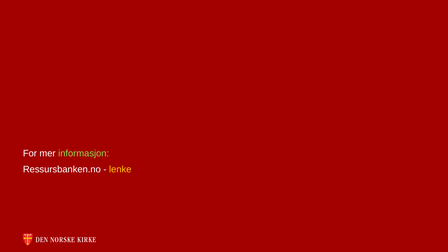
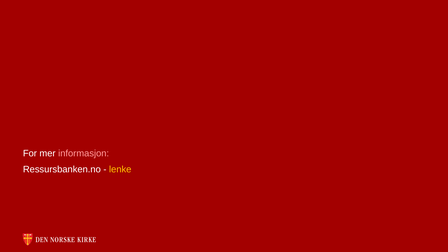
informasjon colour: light green -> pink
